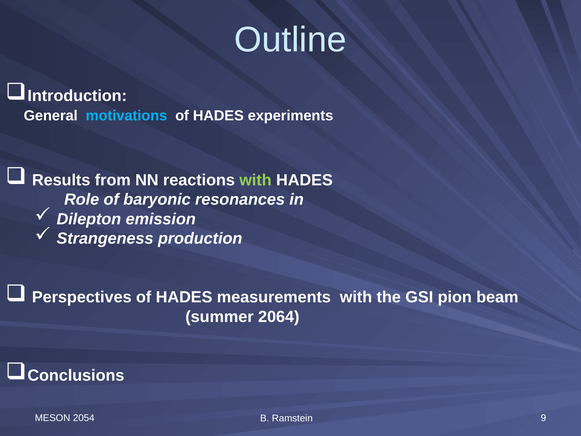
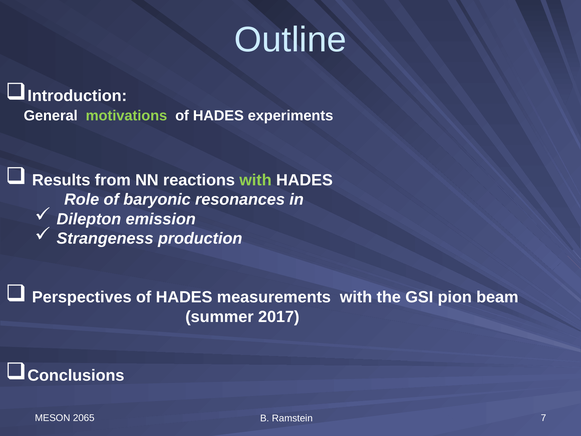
motivations colour: light blue -> light green
2064: 2064 -> 2017
2054: 2054 -> 2065
9: 9 -> 7
